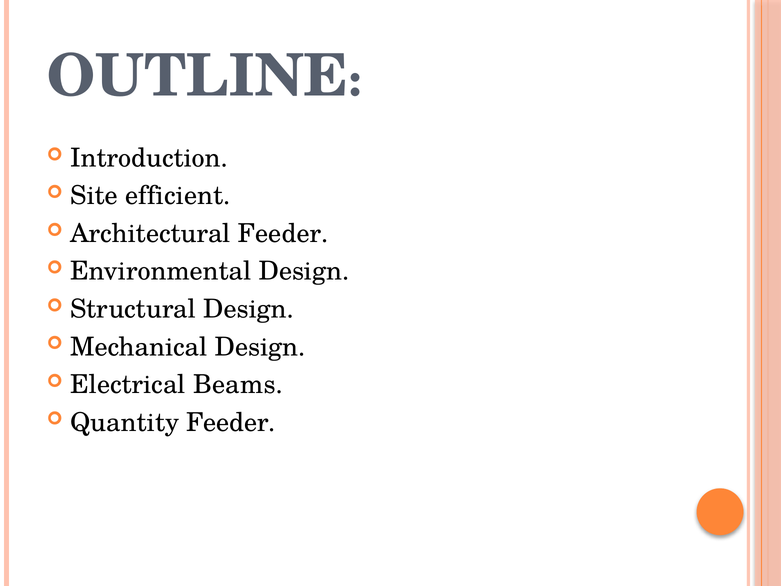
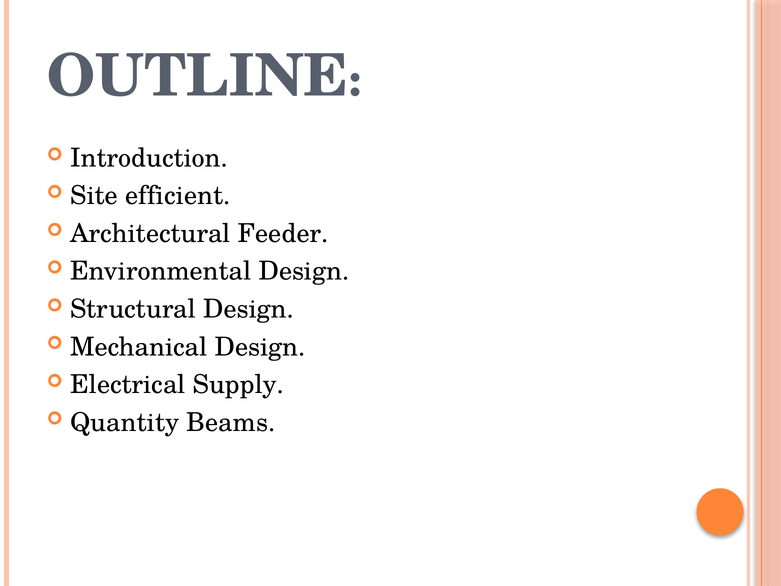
Beams: Beams -> Supply
Quantity Feeder: Feeder -> Beams
